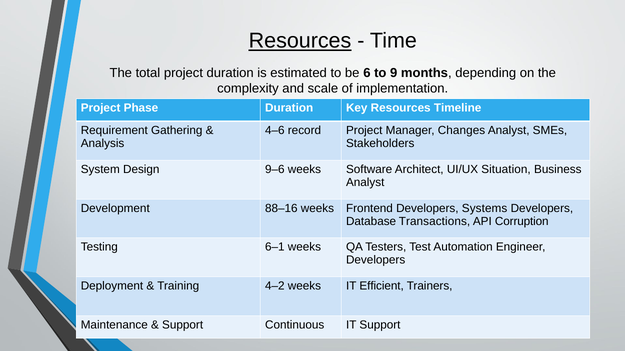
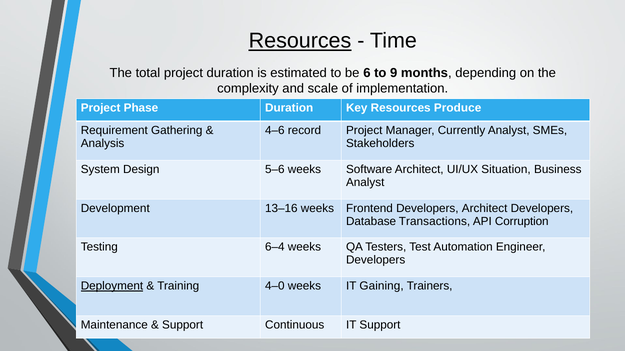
Timeline: Timeline -> Produce
Changes: Changes -> Currently
9–6: 9–6 -> 5–6
88–16: 88–16 -> 13–16
Developers Systems: Systems -> Architect
6–1: 6–1 -> 6–4
Deployment underline: none -> present
4–2: 4–2 -> 4–0
Efficient: Efficient -> Gaining
